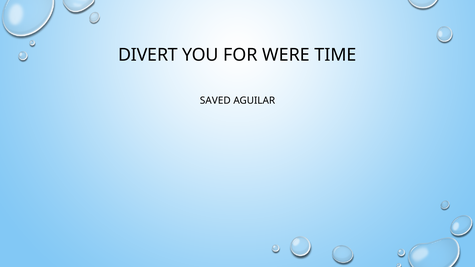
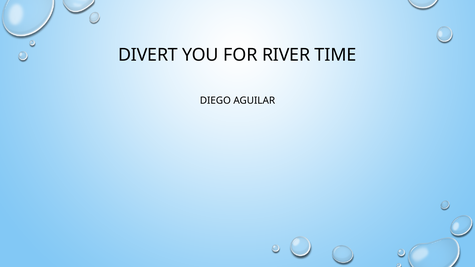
WERE: WERE -> RIVER
SAVED: SAVED -> DIEGO
